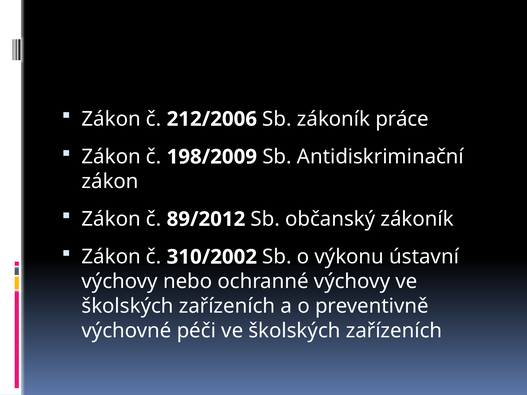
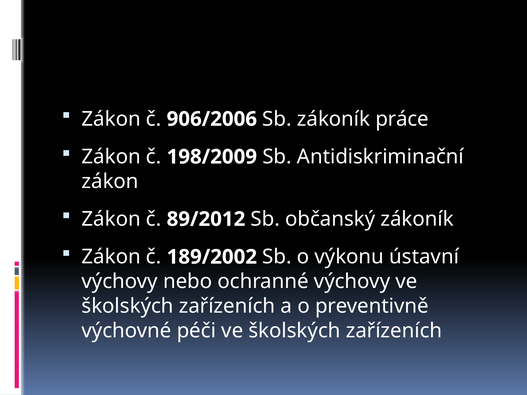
212/2006: 212/2006 -> 906/2006
310/2002: 310/2002 -> 189/2002
